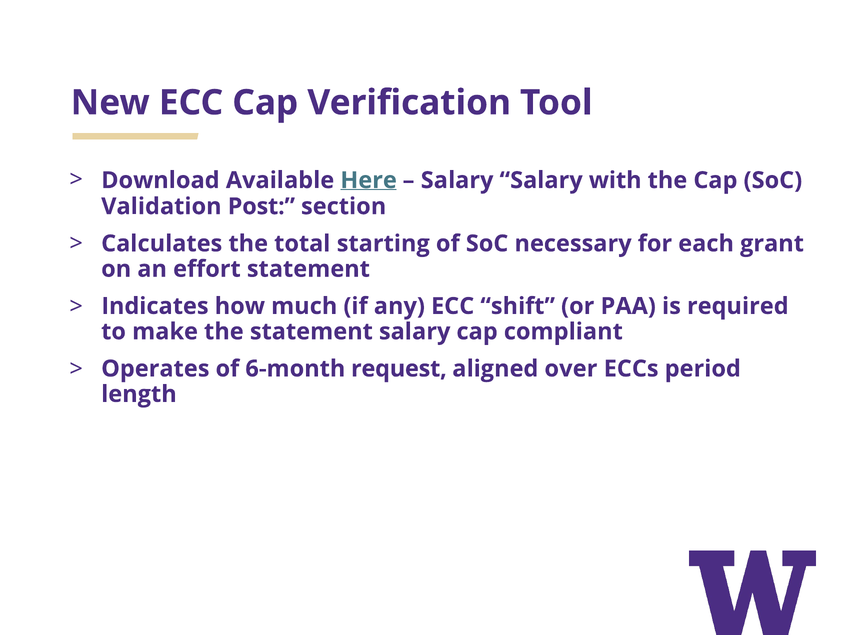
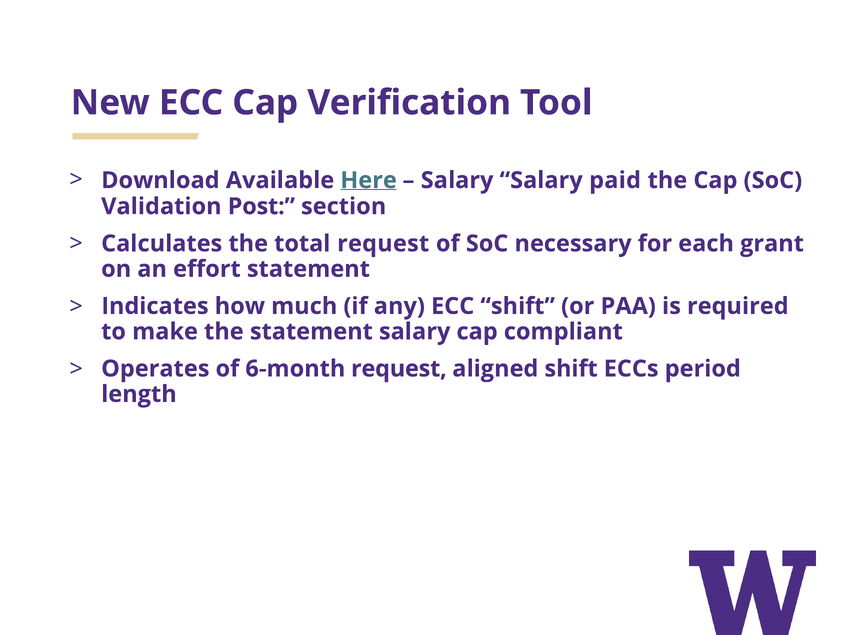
with: with -> paid
total starting: starting -> request
aligned over: over -> shift
